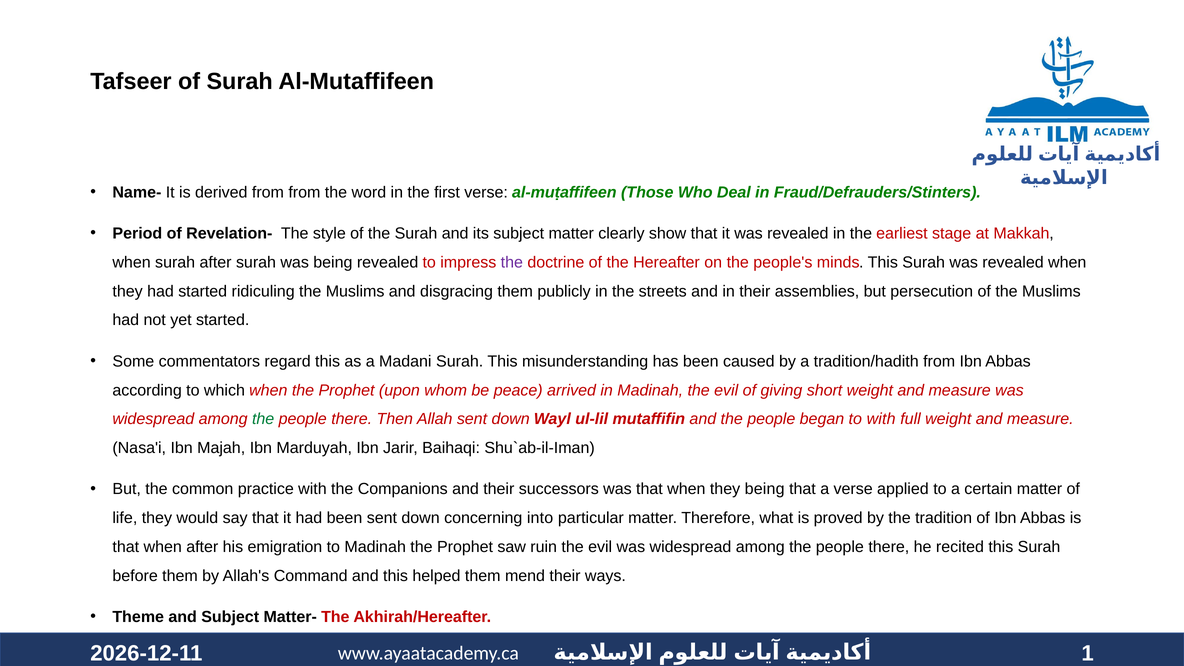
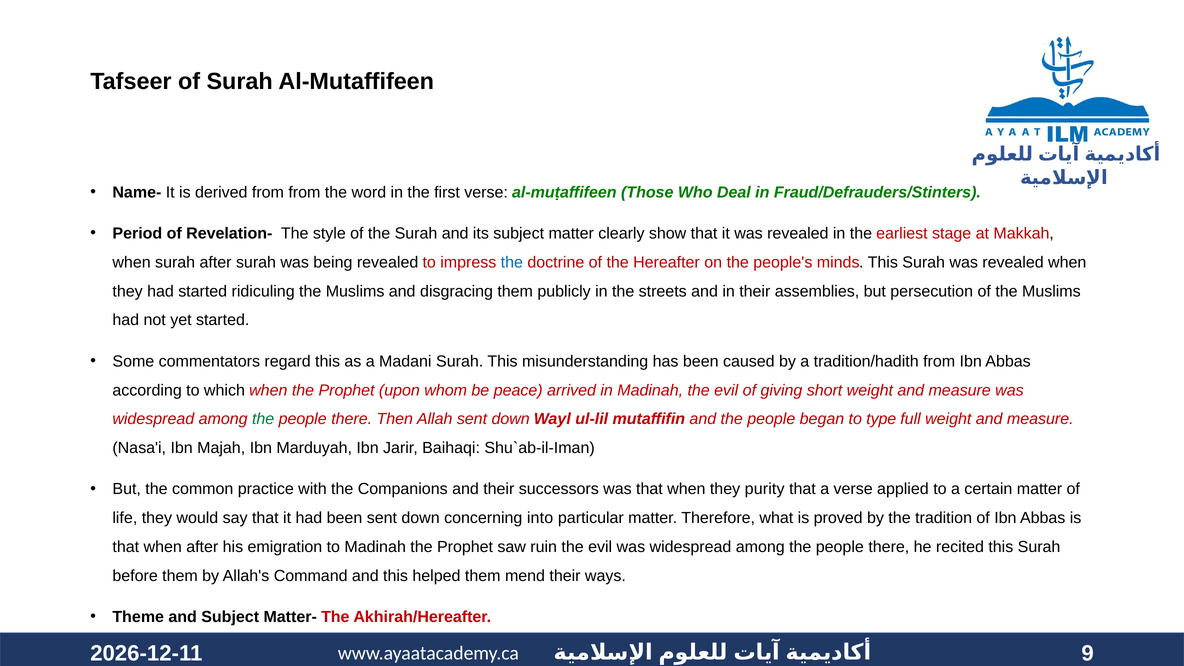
the at (512, 262) colour: purple -> blue
to with: with -> type
they being: being -> purity
1: 1 -> 9
